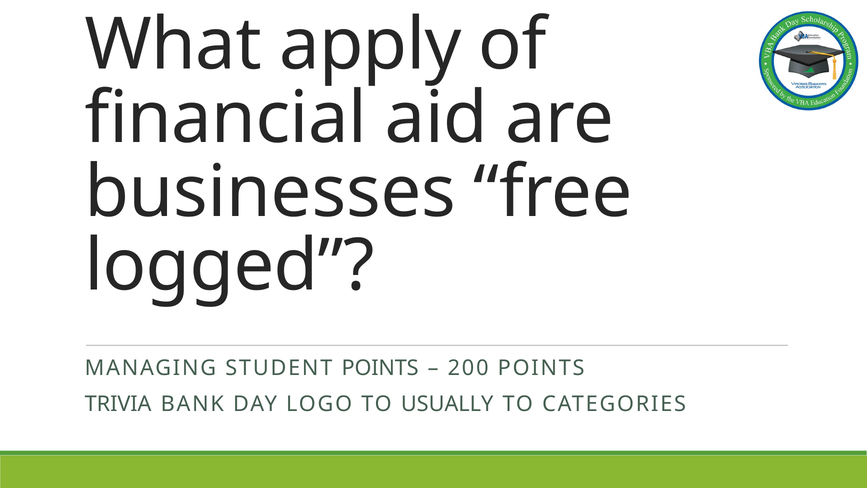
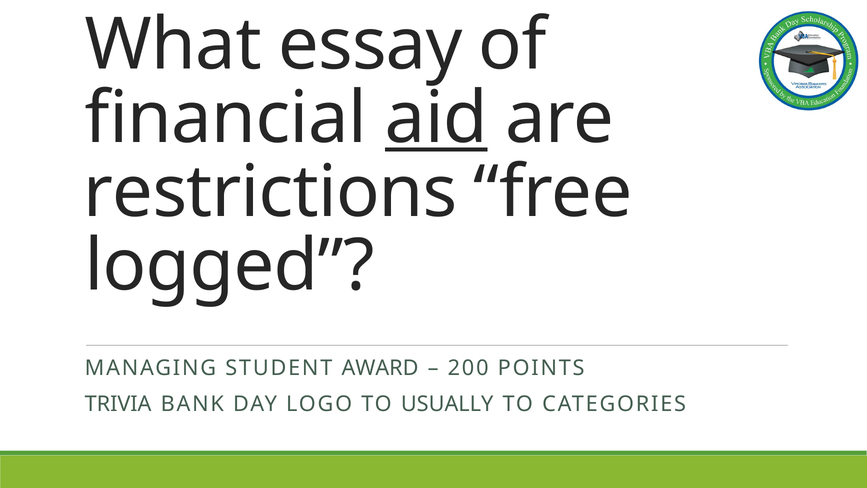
apply: apply -> essay
aid underline: none -> present
businesses: businesses -> restrictions
STUDENT POINTS: POINTS -> AWARD
